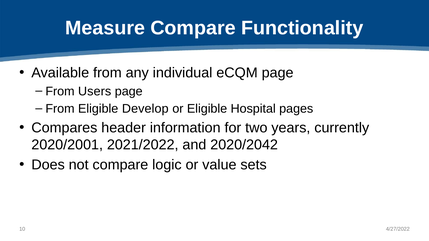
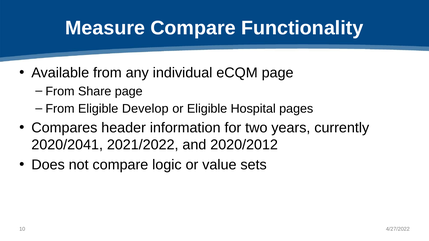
Users: Users -> Share
2020/2001: 2020/2001 -> 2020/2041
2020/2042: 2020/2042 -> 2020/2012
